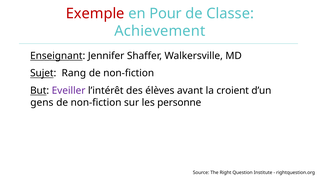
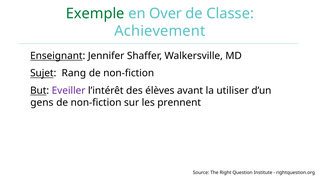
Exemple colour: red -> green
Pour: Pour -> Over
croient: croient -> utiliser
personne: personne -> prennent
